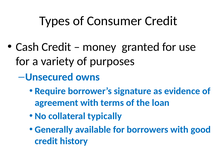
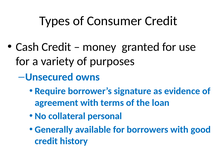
typically: typically -> personal
